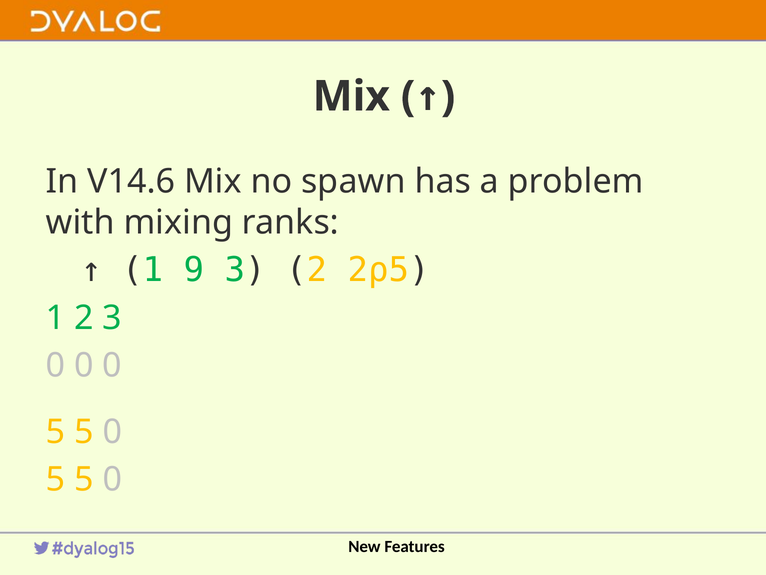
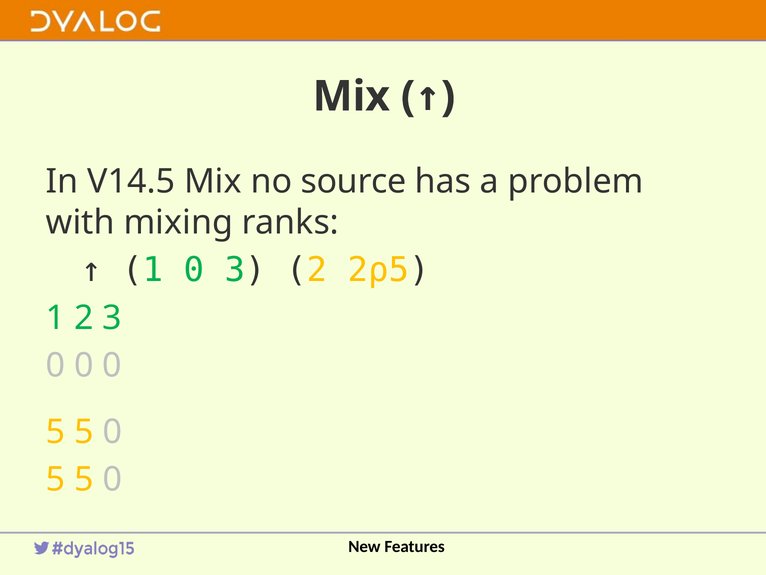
V14.6: V14.6 -> V14.5
spawn: spawn -> source
1 9: 9 -> 0
